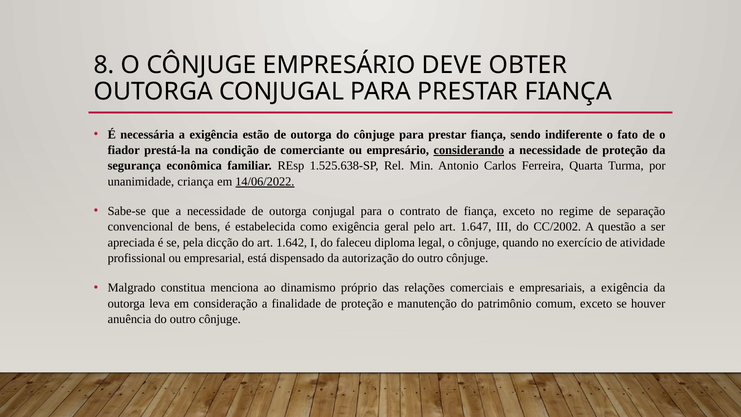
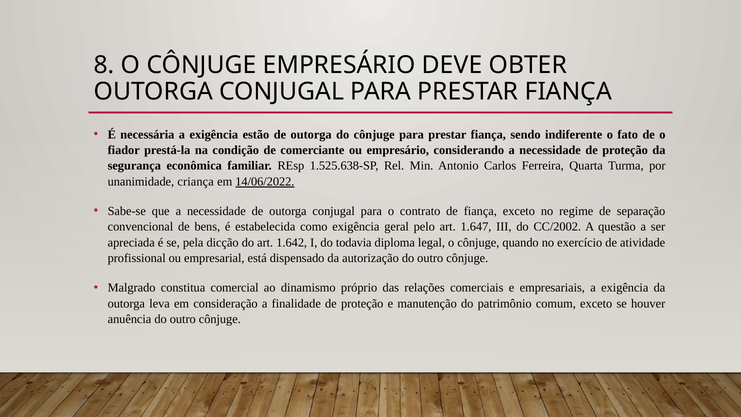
considerando underline: present -> none
faleceu: faleceu -> todavia
menciona: menciona -> comercial
